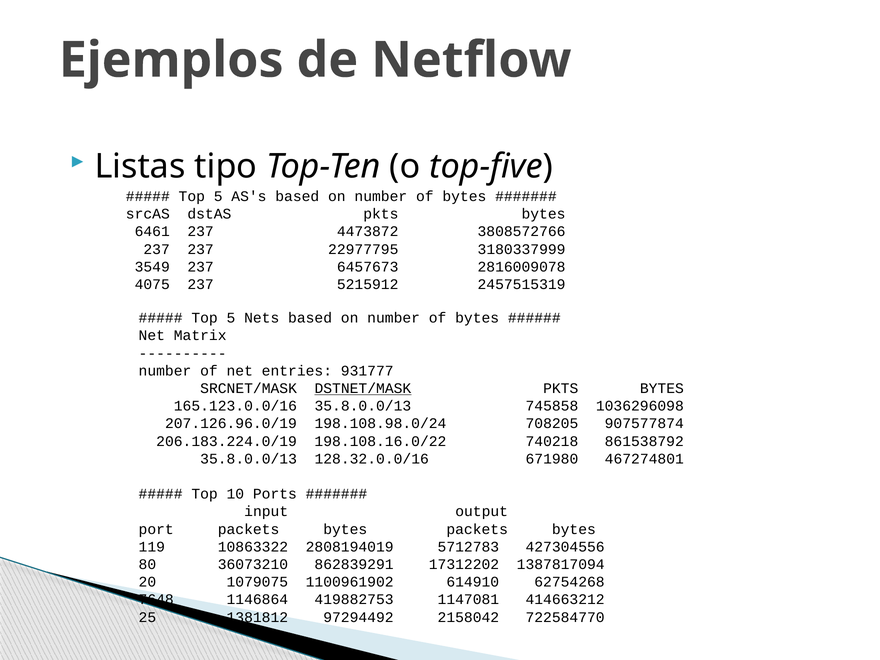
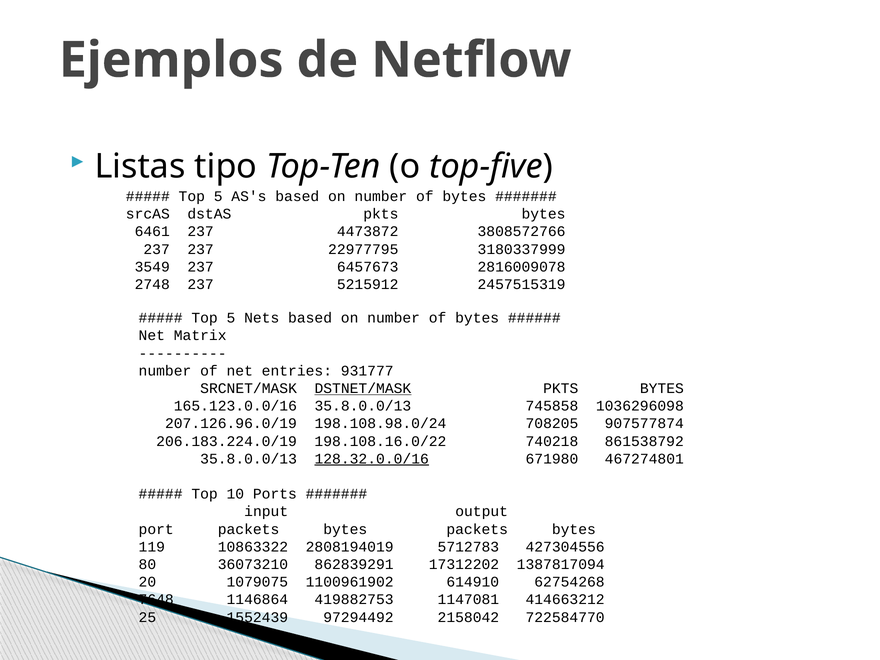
4075: 4075 -> 2748
128.32.0.0/16 underline: none -> present
1381812: 1381812 -> 1552439
